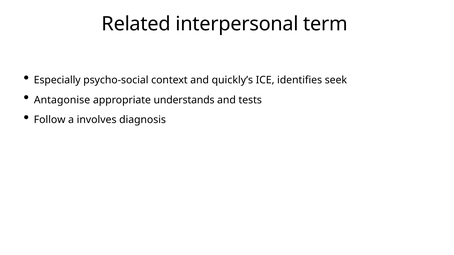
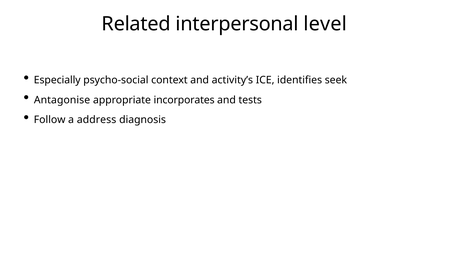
term: term -> level
quickly’s: quickly’s -> activity’s
understands: understands -> incorporates
involves: involves -> address
